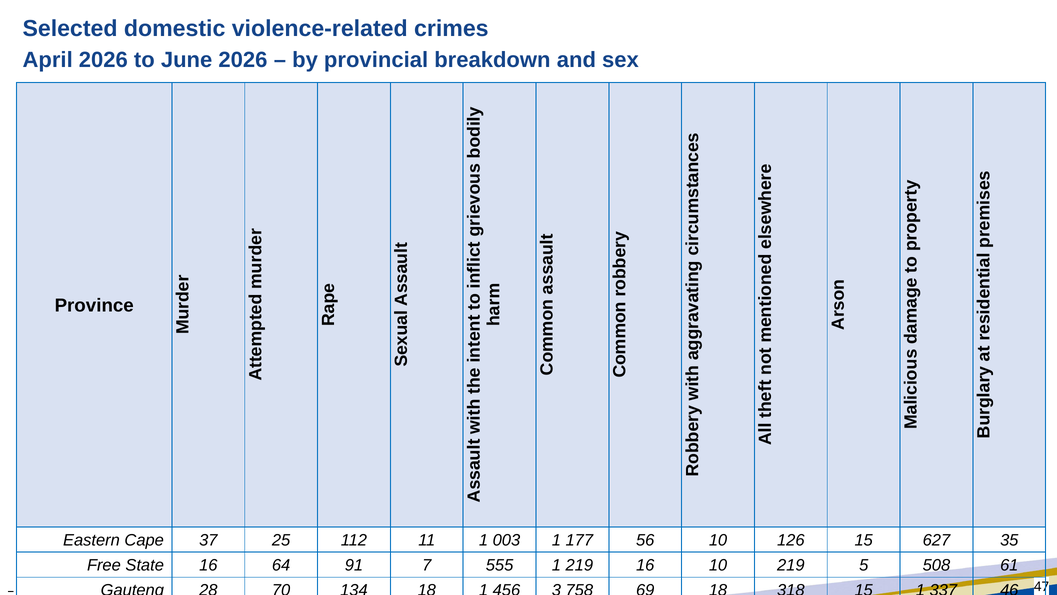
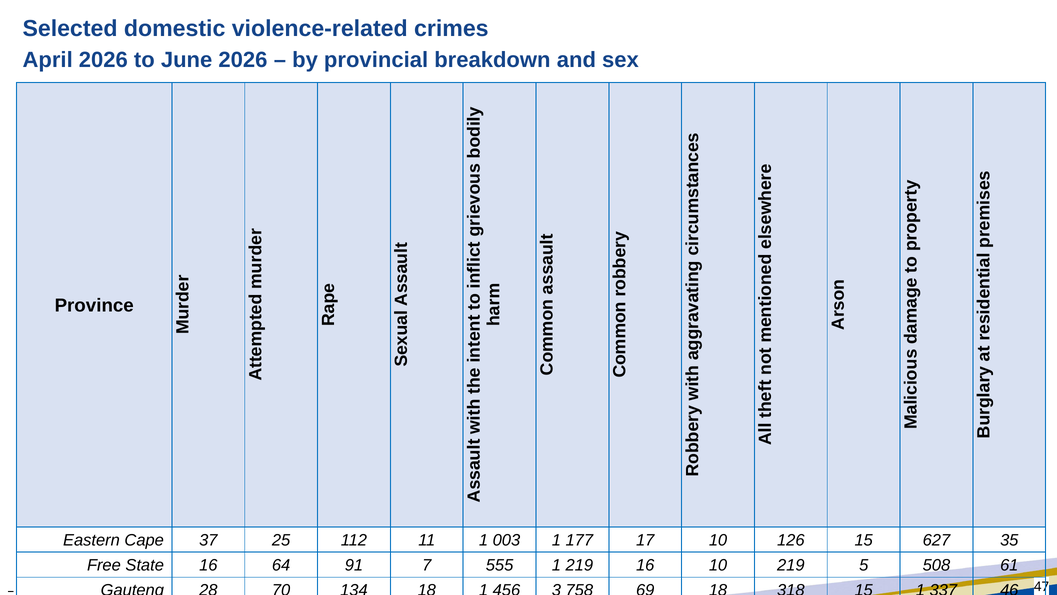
177 56: 56 -> 17
